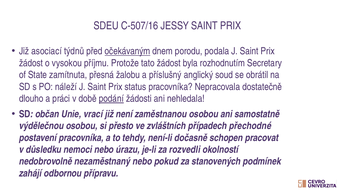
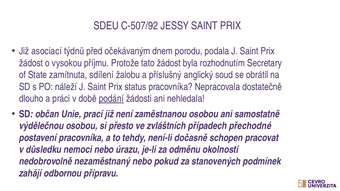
C‑507/16: C‑507/16 -> C‑507/92
očekávaným underline: present -> none
přesná: přesná -> sdílení
vrací: vrací -> prací
rozvedli: rozvedli -> odměnu
